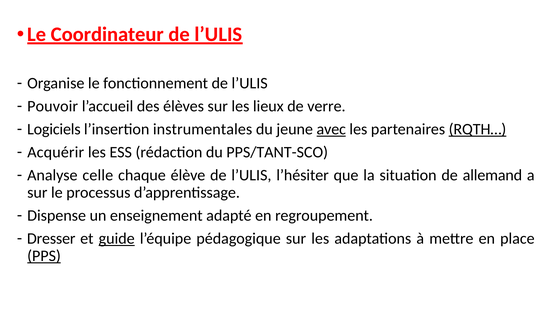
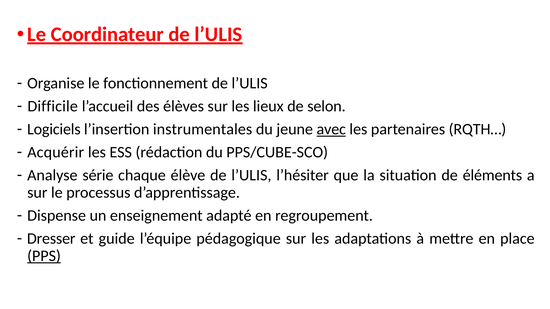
Pouvoir: Pouvoir -> Difficile
verre: verre -> selon
RQTH… underline: present -> none
PPS/TANT-SCO: PPS/TANT-SCO -> PPS/CUBE-SCO
celle: celle -> série
allemand: allemand -> éléments
guide underline: present -> none
